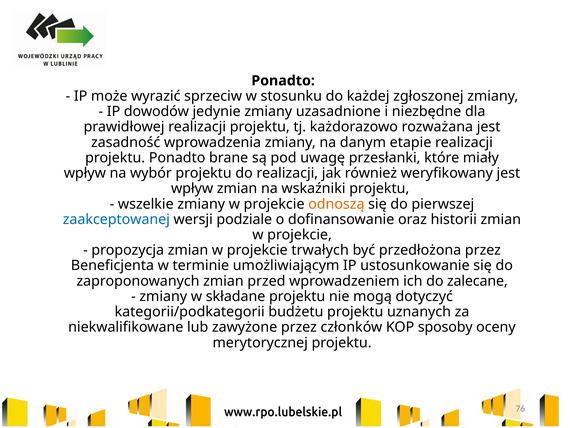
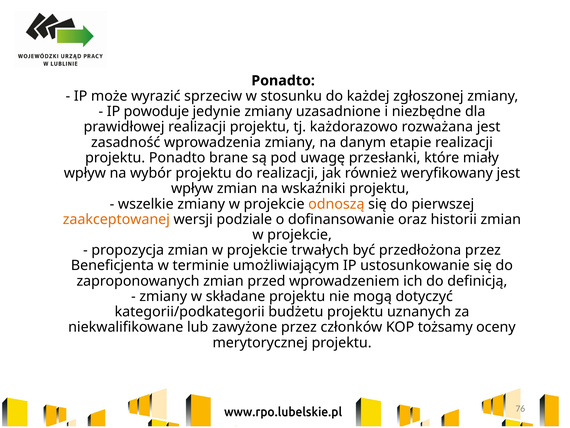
dowodów: dowodów -> powoduje
zaakceptowanej colour: blue -> orange
zalecane: zalecane -> definicją
sposoby: sposoby -> tożsamy
